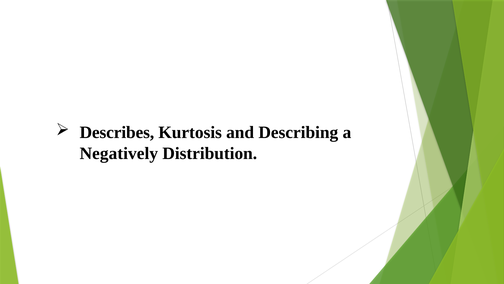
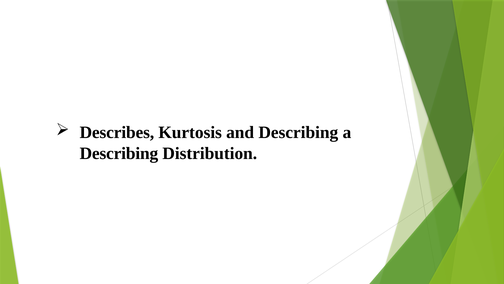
Negatively at (119, 153): Negatively -> Describing
